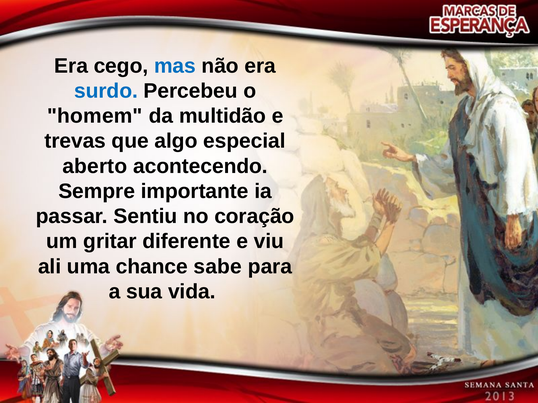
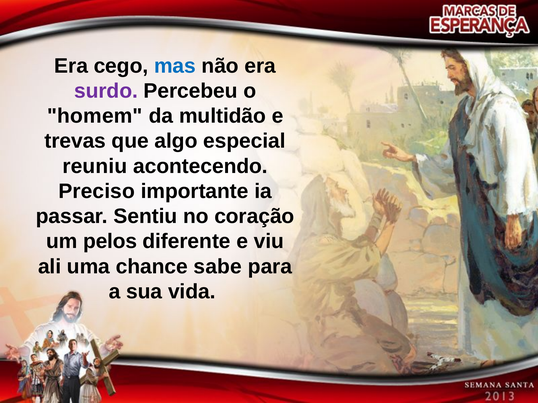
surdo colour: blue -> purple
aberto: aberto -> reuniu
Sempre: Sempre -> Preciso
gritar: gritar -> pelos
